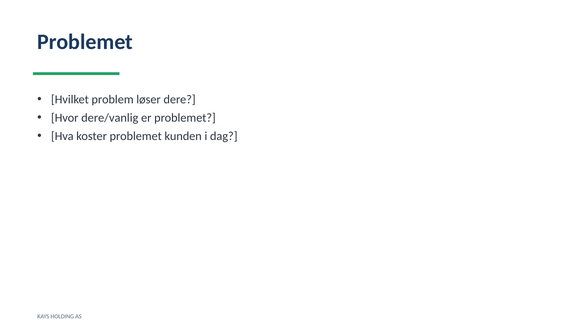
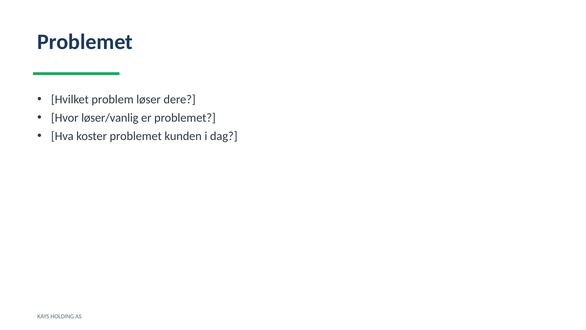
dere/vanlig: dere/vanlig -> løser/vanlig
